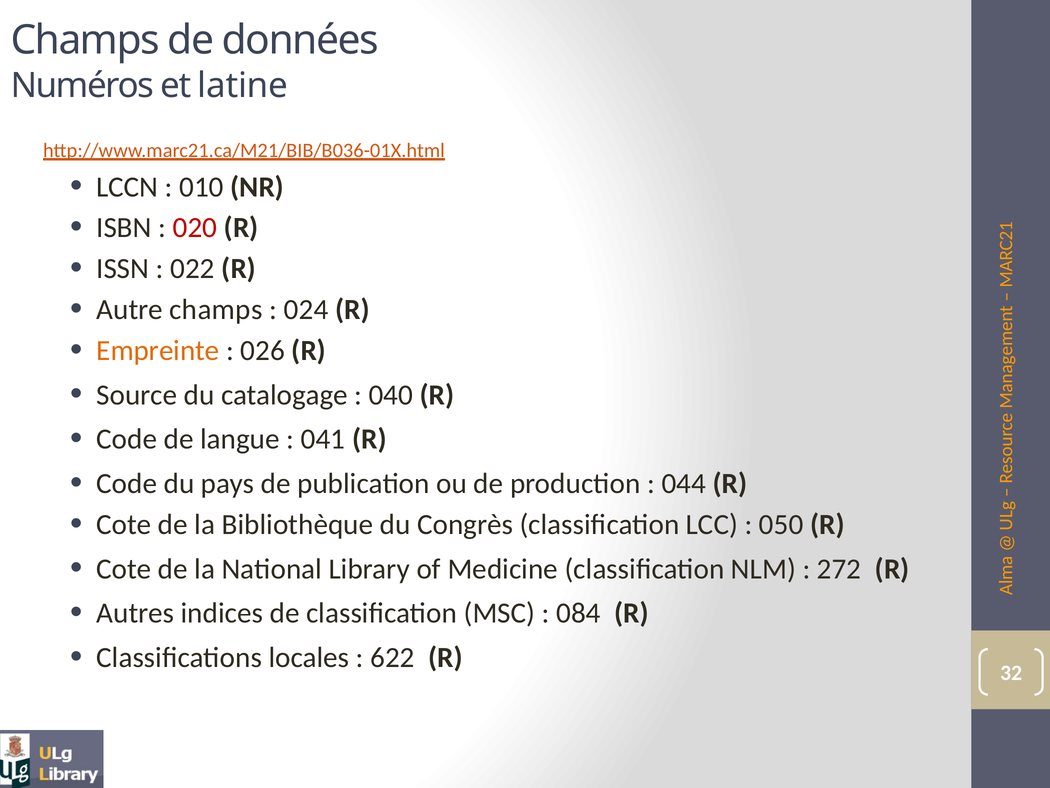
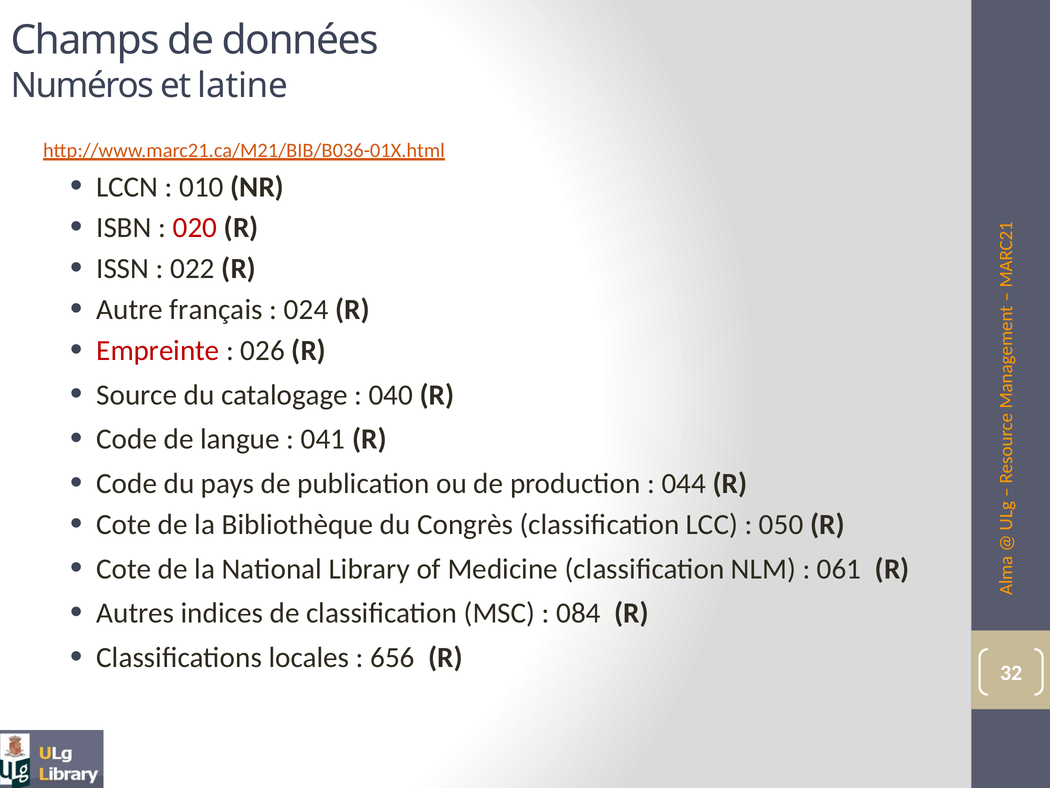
Autre champs: champs -> français
Empreinte colour: orange -> red
272: 272 -> 061
622: 622 -> 656
